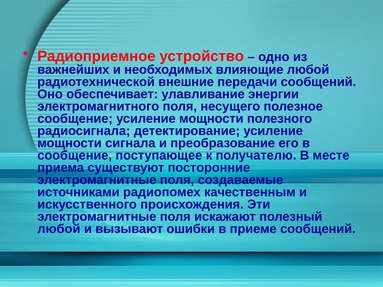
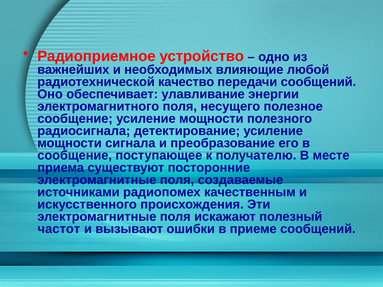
внешние: внешние -> качество
любой at (59, 229): любой -> частот
